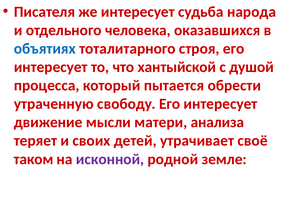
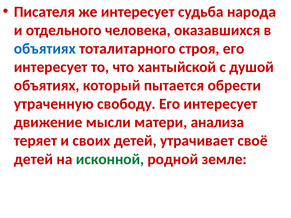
процесса at (47, 86): процесса -> объятиях
таком at (34, 159): таком -> детей
исконной colour: purple -> green
